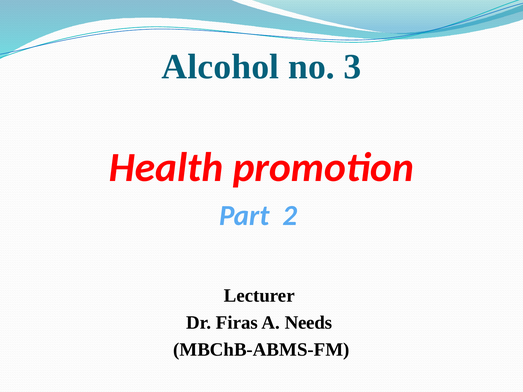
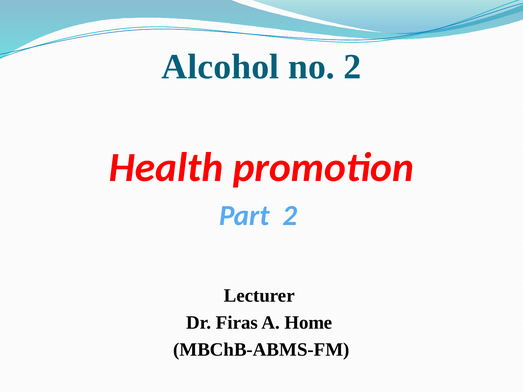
no 3: 3 -> 2
Needs: Needs -> Home
